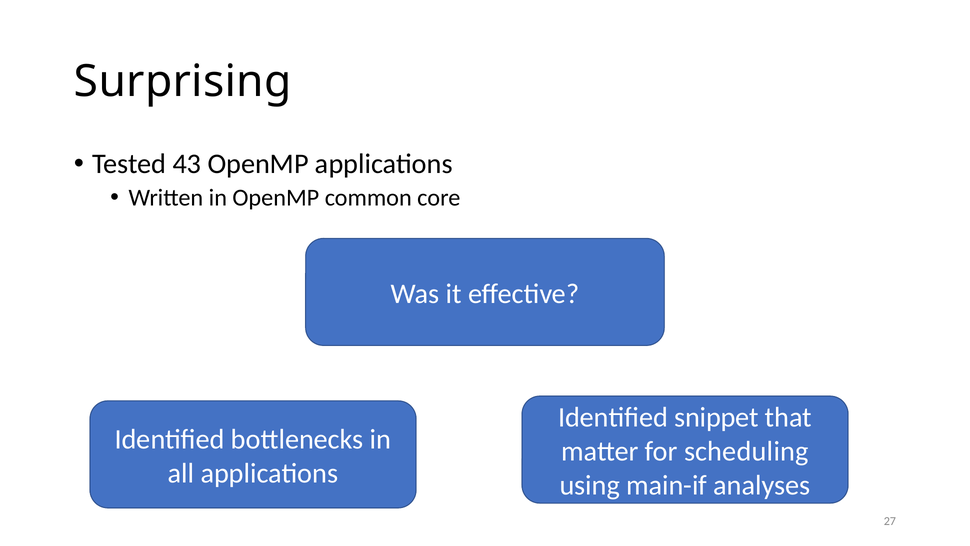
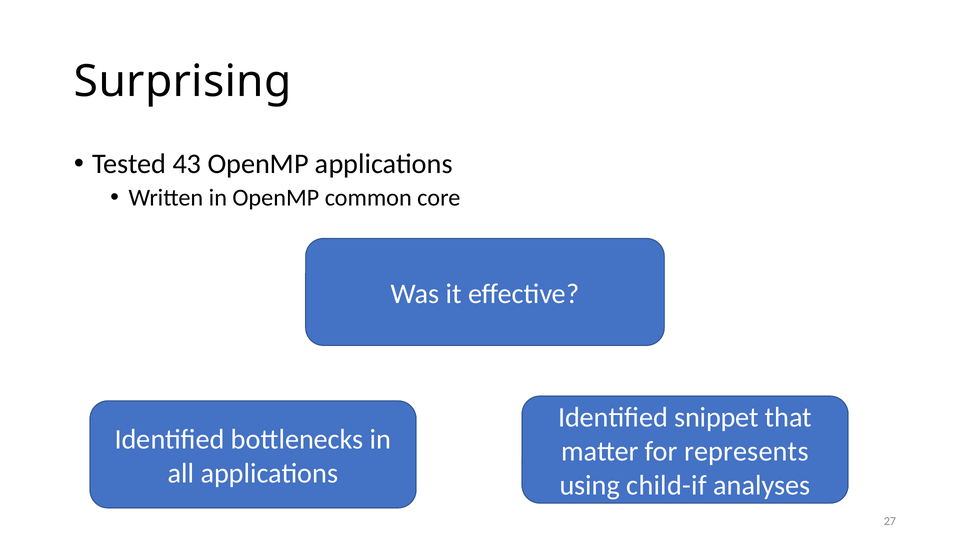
scheduling: scheduling -> represents
main-if: main-if -> child-if
